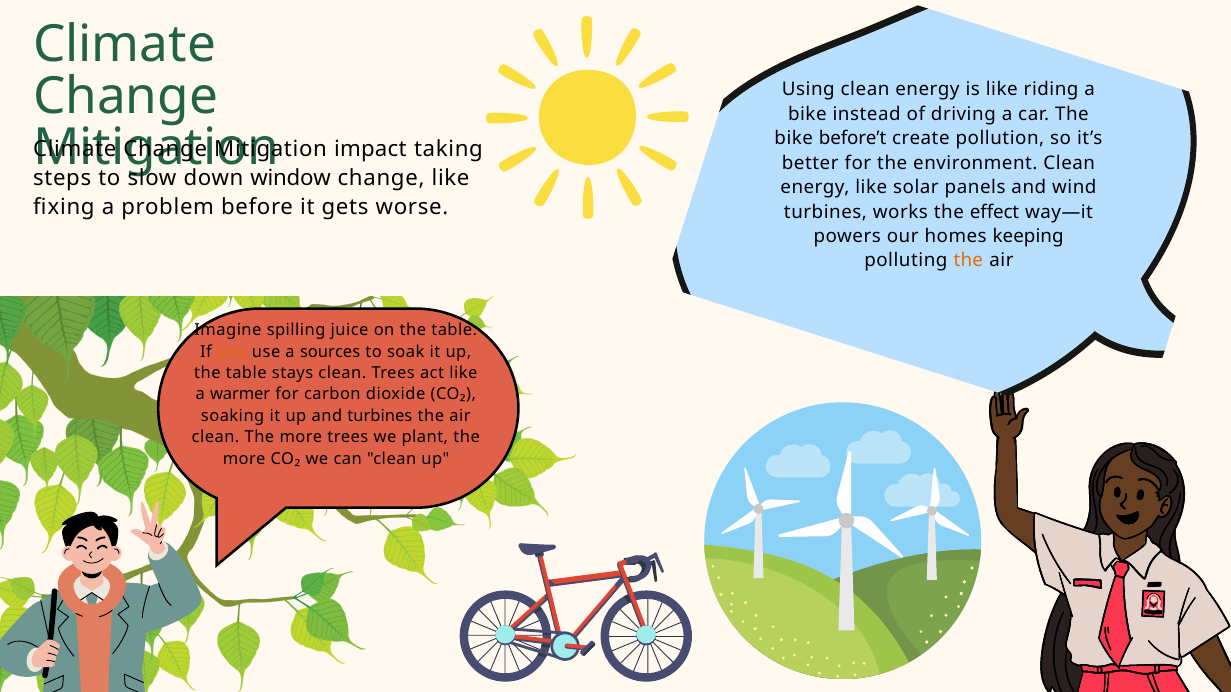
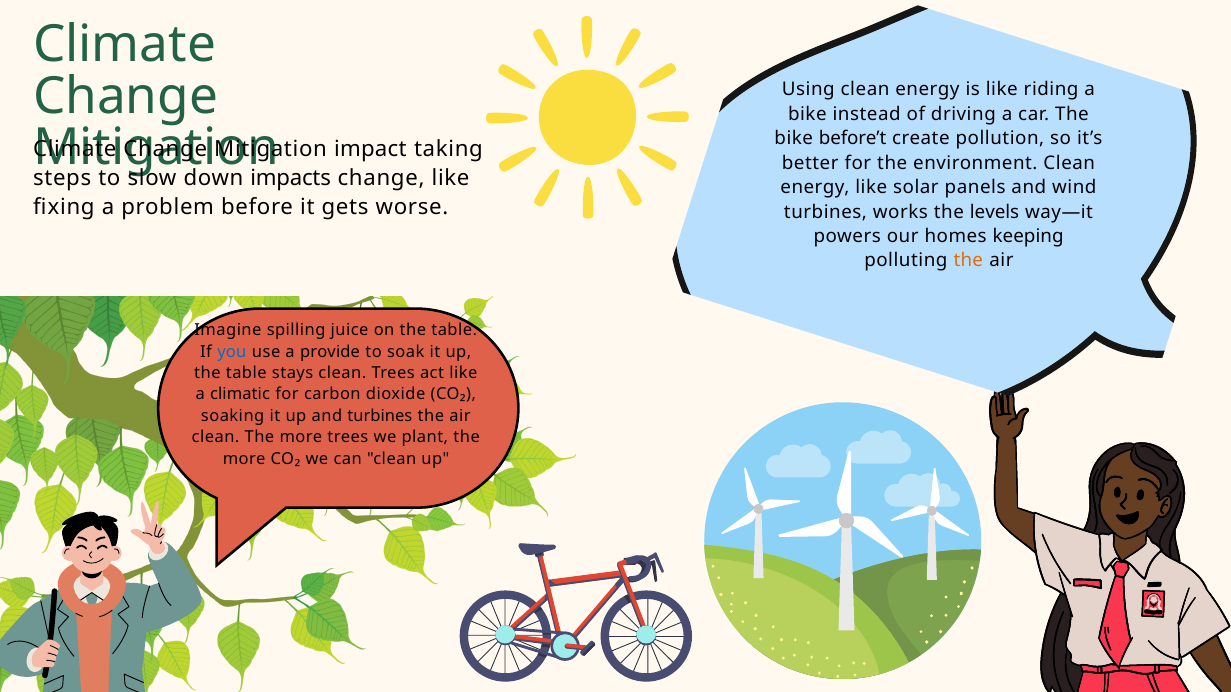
window: window -> impacts
effect: effect -> levels
you colour: orange -> blue
sources: sources -> provide
warmer: warmer -> climatic
